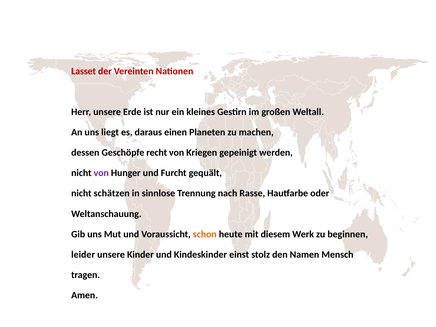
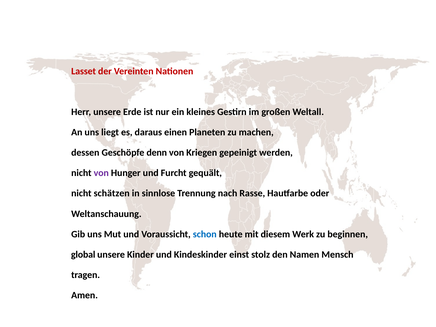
recht: recht -> denn
schon colour: orange -> blue
leider: leider -> global
